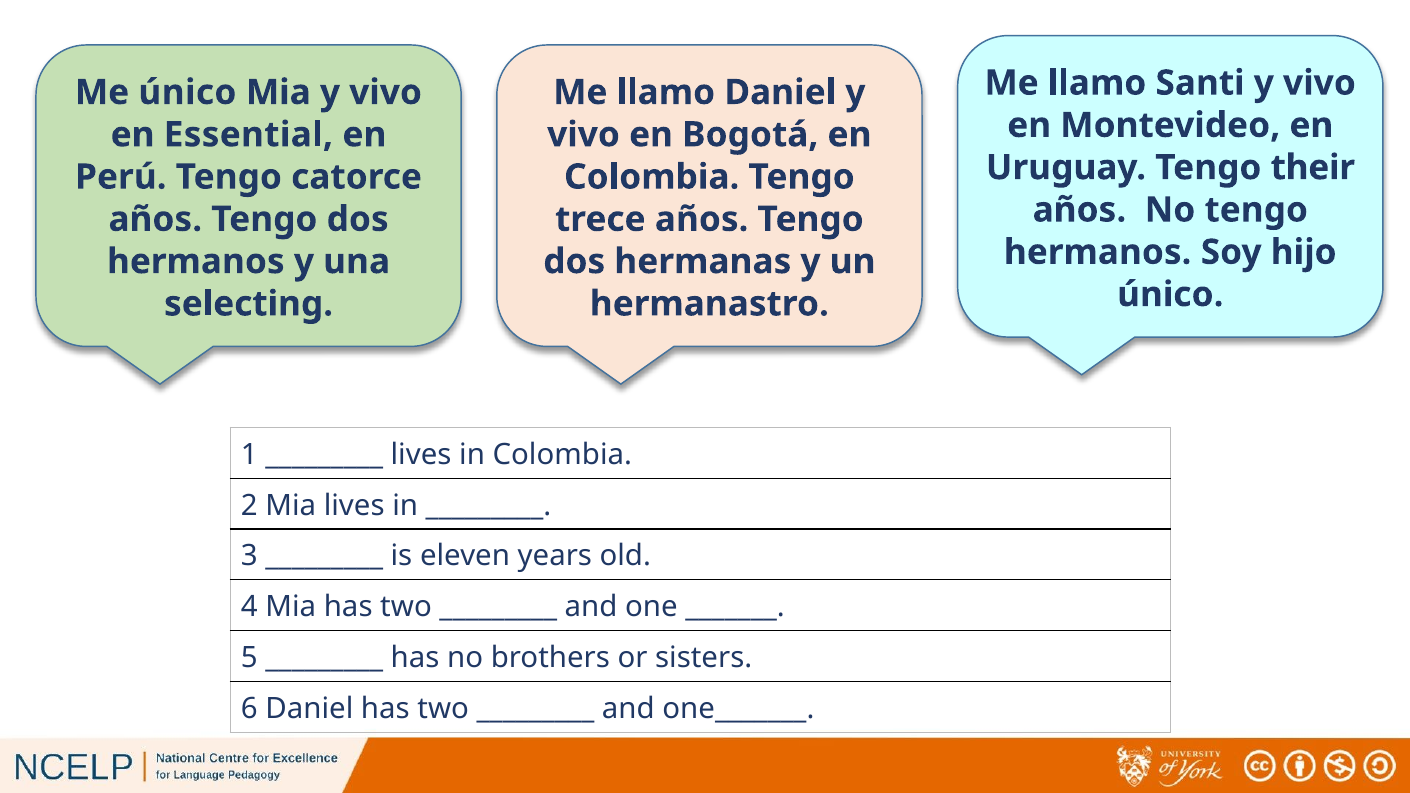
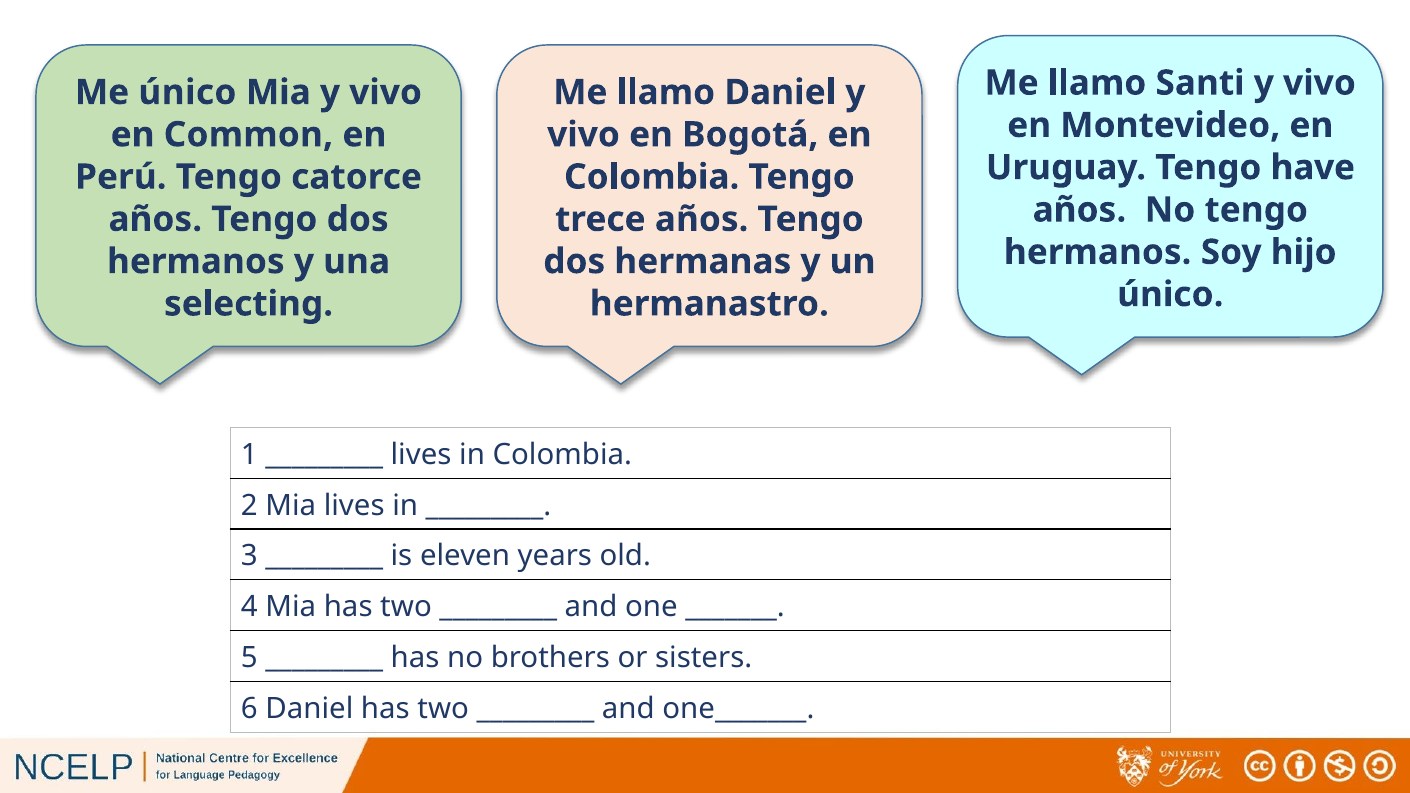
Essential: Essential -> Common
their: their -> have
